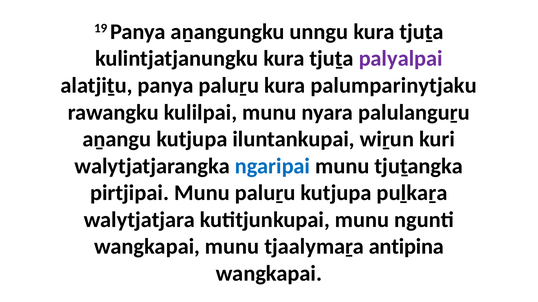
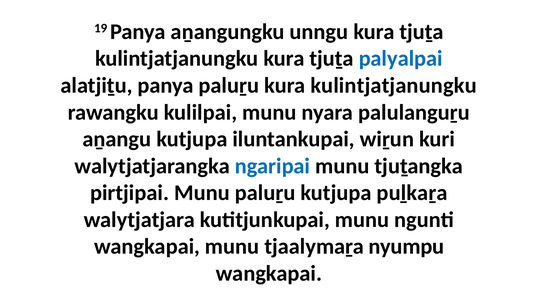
palyalpai colour: purple -> blue
kura palumparinytjaku: palumparinytjaku -> kulintjatjanungku
antipina: antipina -> nyumpu
